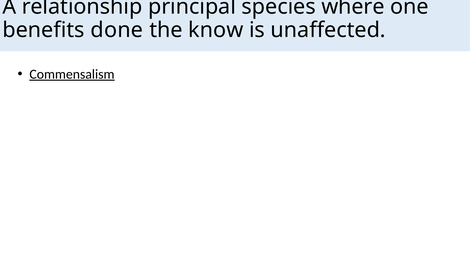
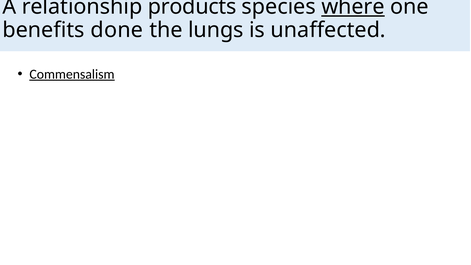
principal: principal -> products
where underline: none -> present
know: know -> lungs
